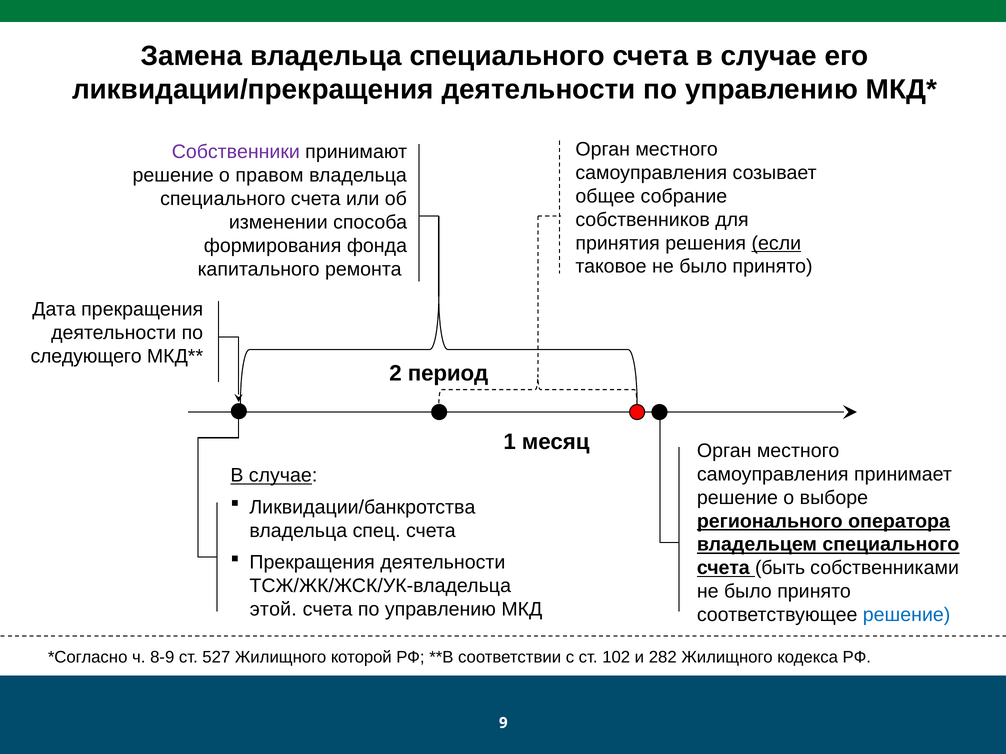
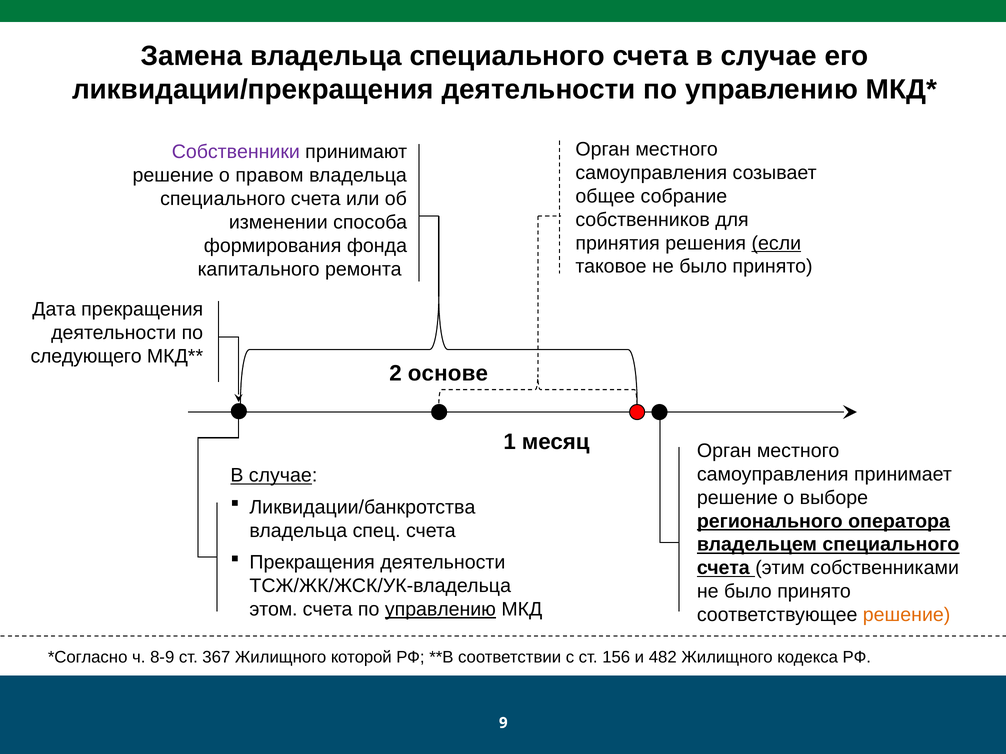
период: период -> основе
быть: быть -> этим
этой: этой -> этом
управлению at (440, 610) underline: none -> present
решение at (907, 615) colour: blue -> orange
527: 527 -> 367
102: 102 -> 156
282: 282 -> 482
